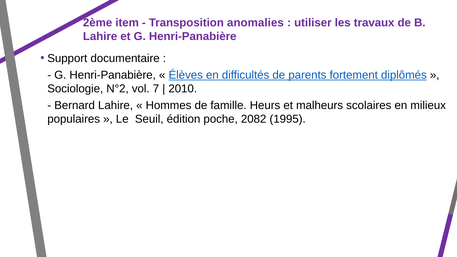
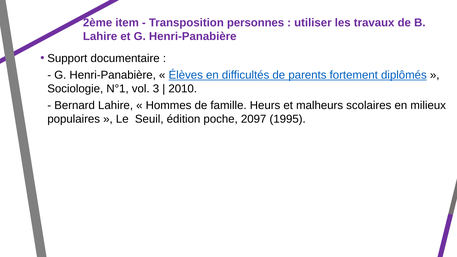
anomalies: anomalies -> personnes
N°2: N°2 -> N°1
7: 7 -> 3
2082: 2082 -> 2097
